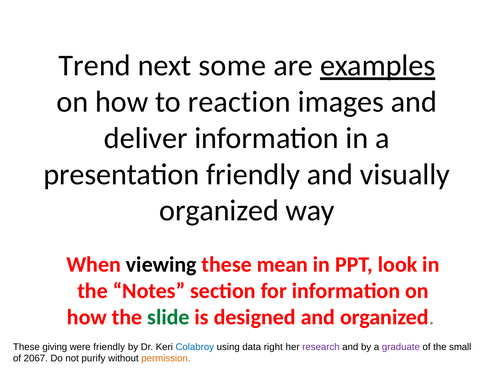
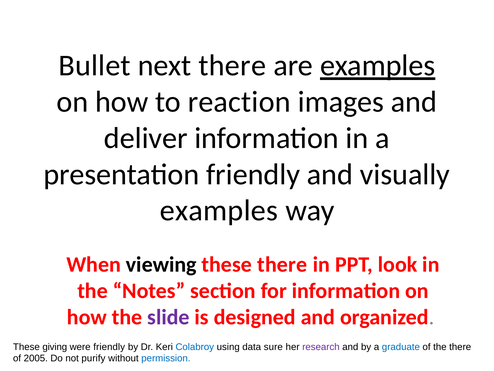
Trend: Trend -> Bullet
next some: some -> there
organized at (219, 210): organized -> examples
these mean: mean -> there
slide colour: green -> purple
right: right -> sure
graduate colour: purple -> blue
the small: small -> there
2067: 2067 -> 2005
permission colour: orange -> blue
